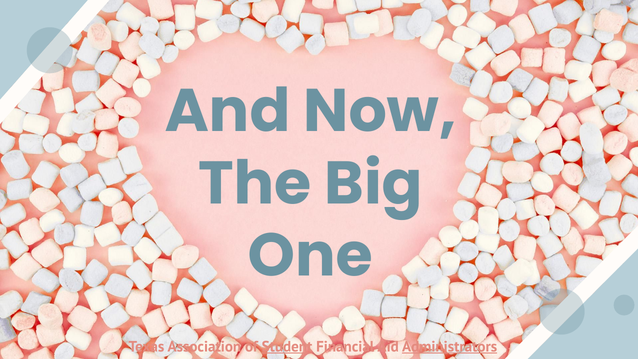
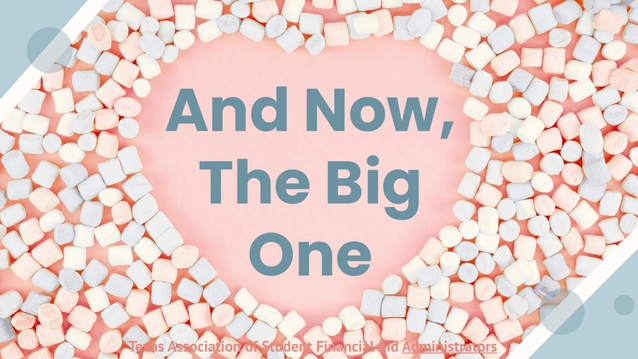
Student underline: present -> none
